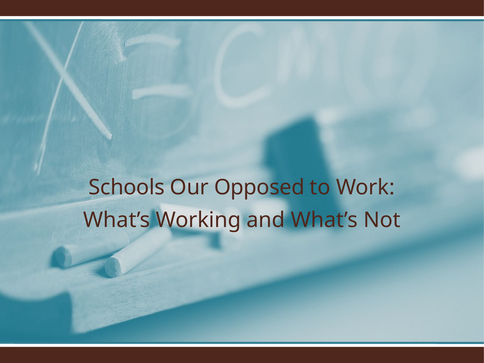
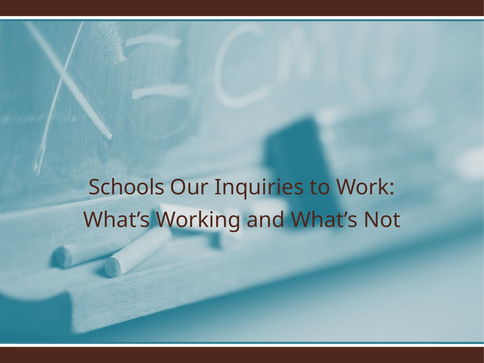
Opposed: Opposed -> Inquiries
